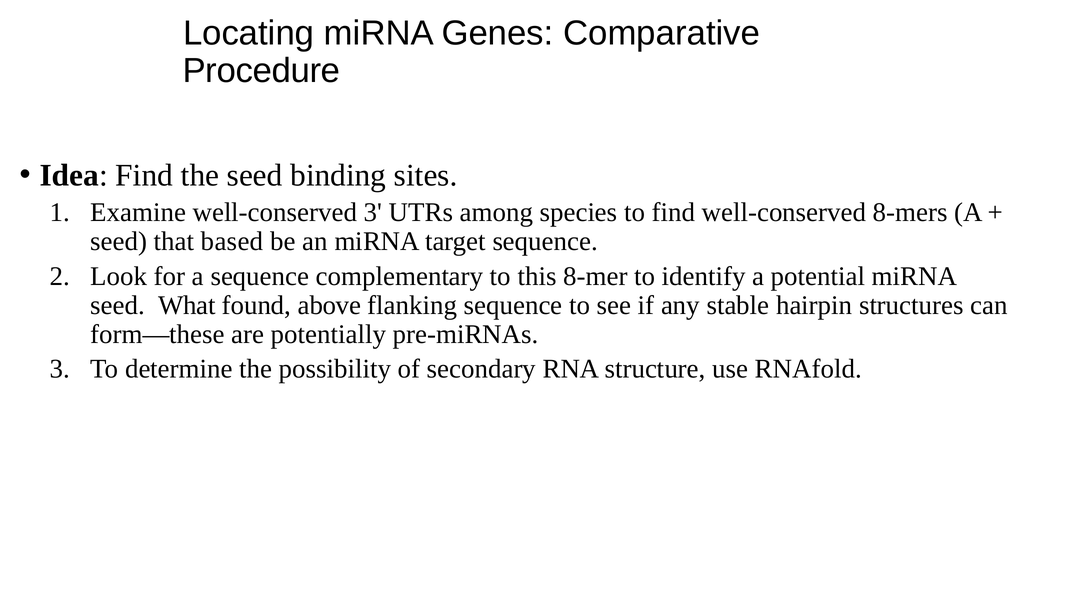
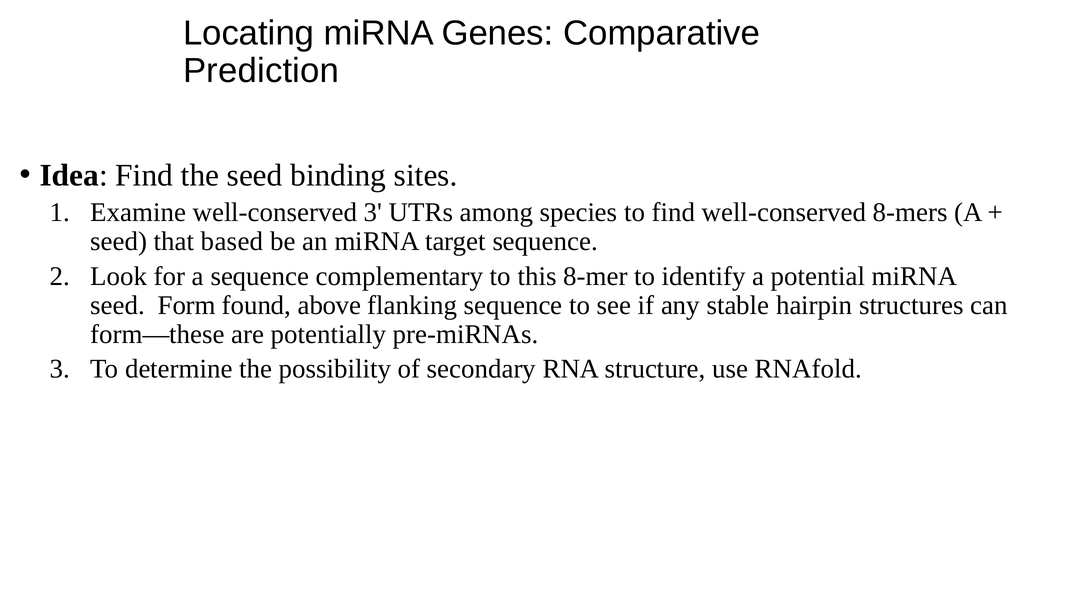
Procedure: Procedure -> Prediction
What: What -> Form
